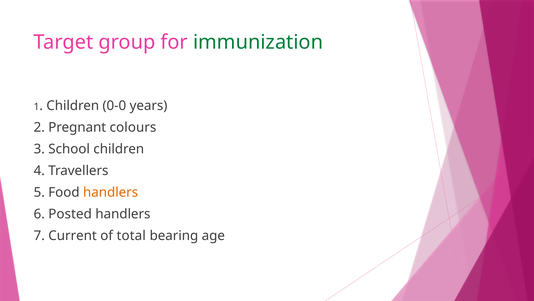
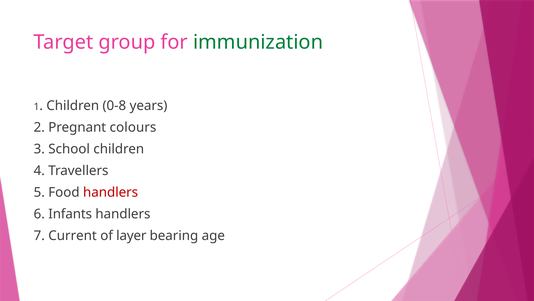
0-0: 0-0 -> 0-8
handlers at (111, 192) colour: orange -> red
Posted: Posted -> Infants
total: total -> layer
